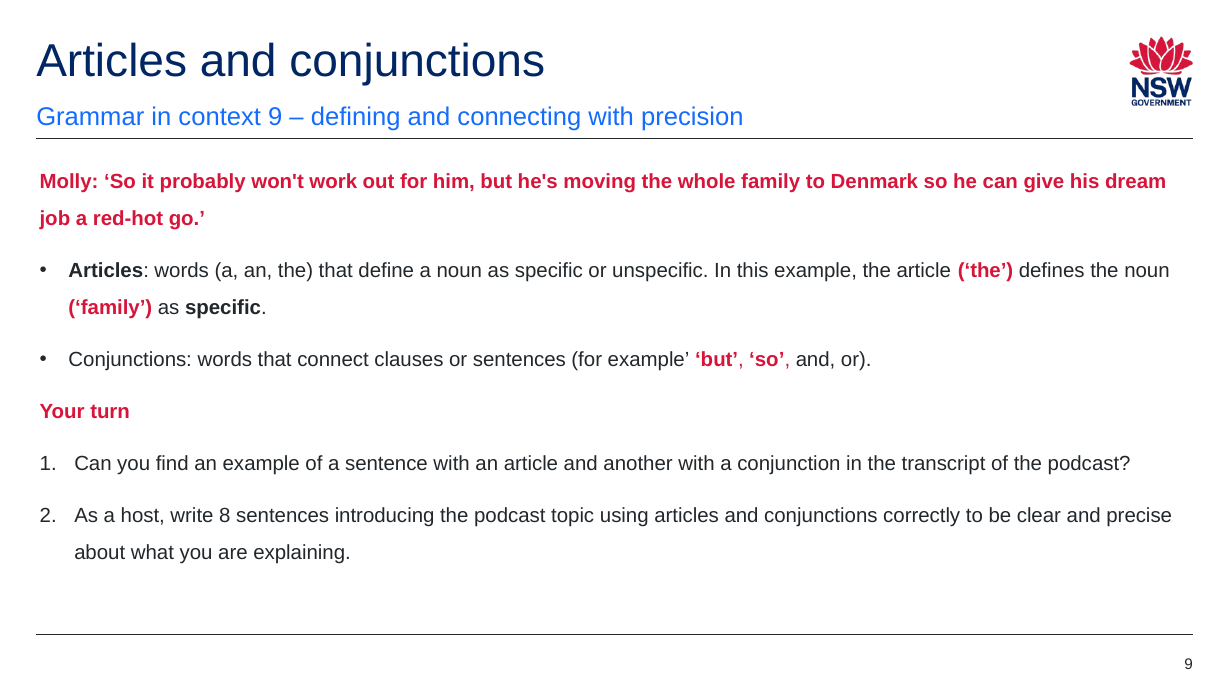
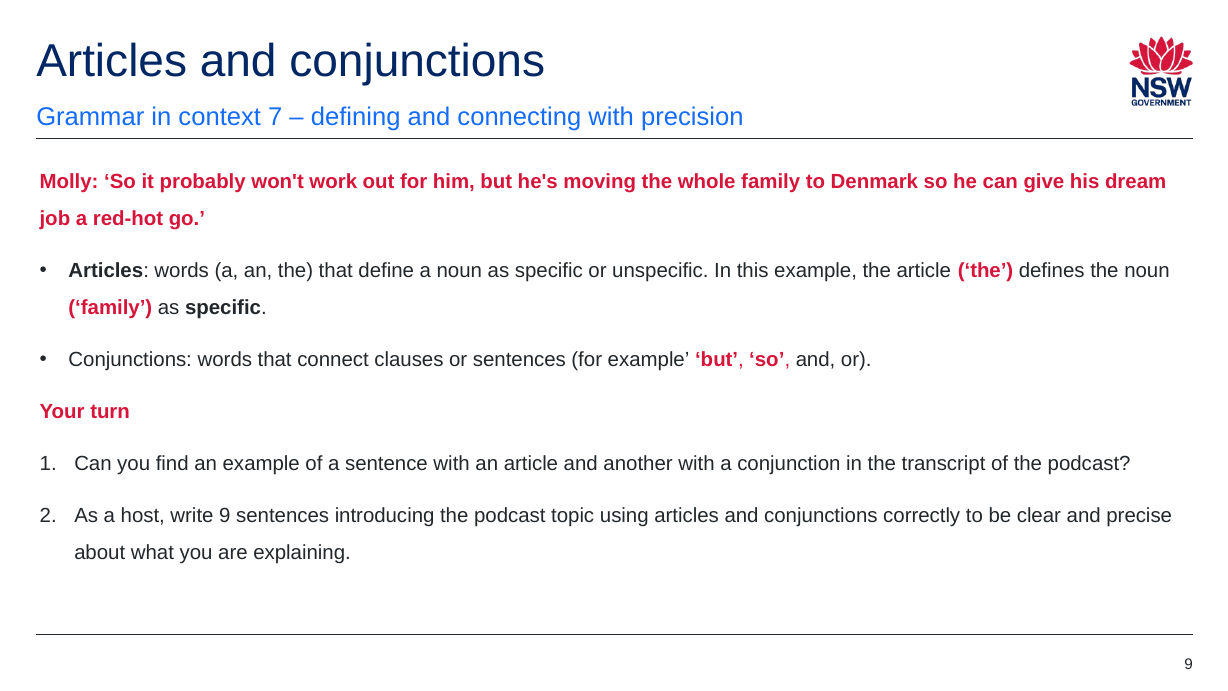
context 9: 9 -> 7
write 8: 8 -> 9
